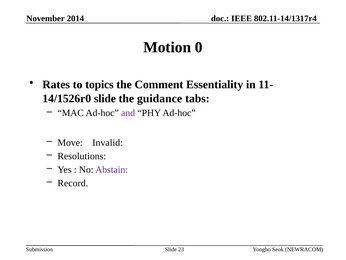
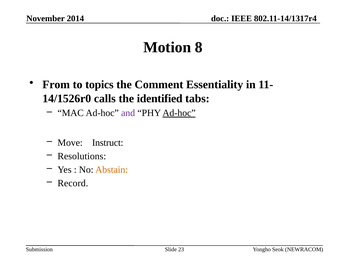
0: 0 -> 8
Rates: Rates -> From
slide at (105, 98): slide -> calls
guidance: guidance -> identified
Ad-hoc at (179, 113) underline: none -> present
Invalid: Invalid -> Instruct
Abstain colour: purple -> orange
